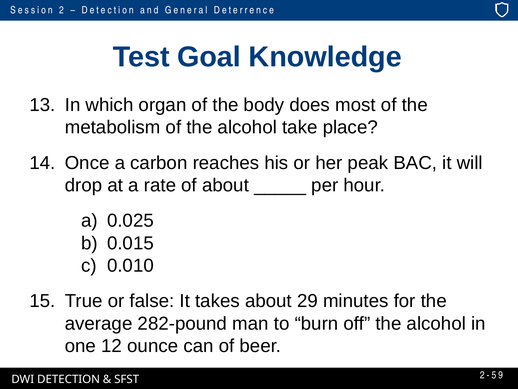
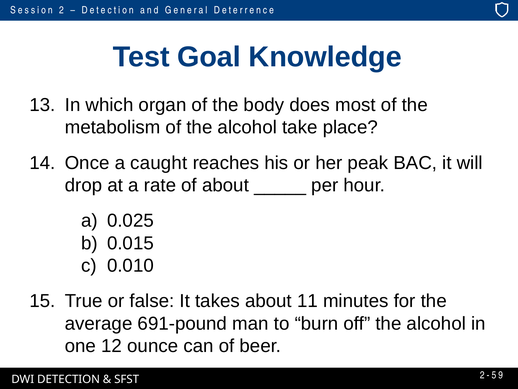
carbon: carbon -> caught
29: 29 -> 11
282-pound: 282-pound -> 691-pound
